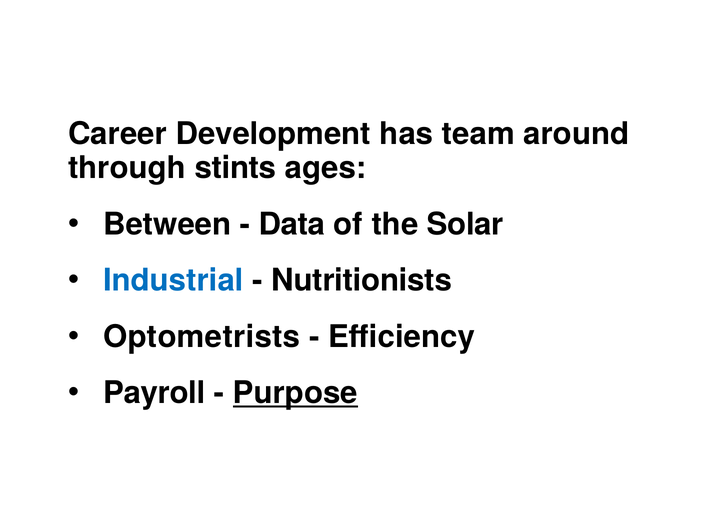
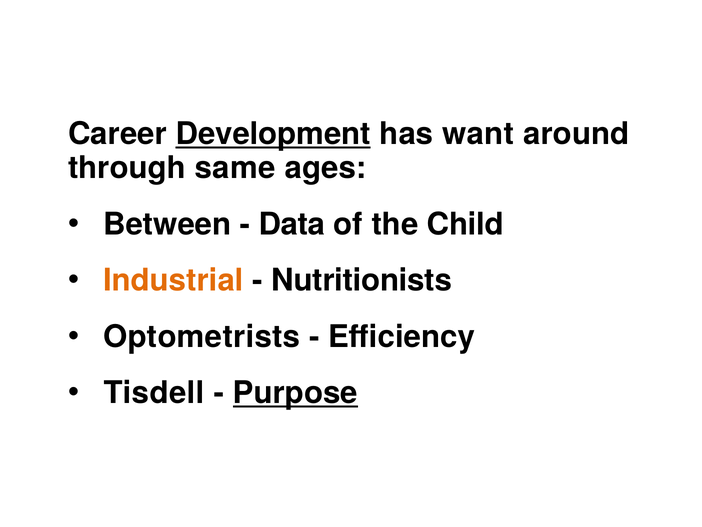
Development underline: none -> present
team: team -> want
stints: stints -> same
Solar: Solar -> Child
Industrial colour: blue -> orange
Payroll: Payroll -> Tisdell
